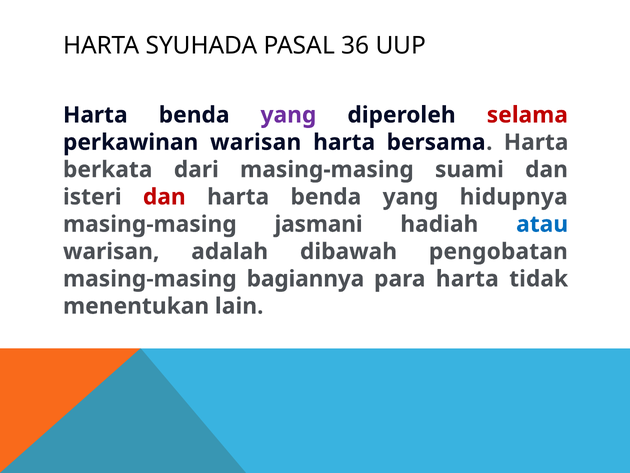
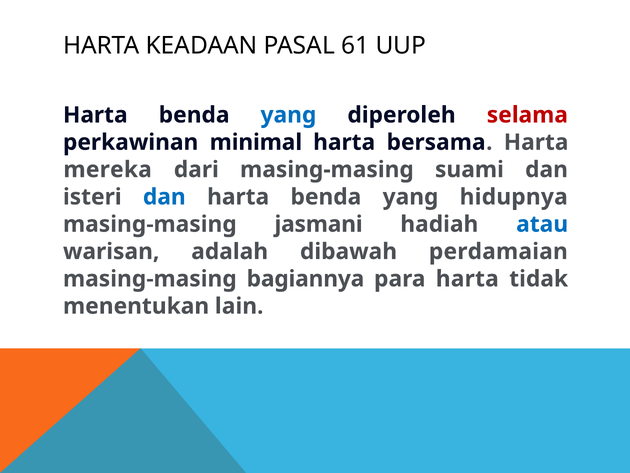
SYUHADA: SYUHADA -> KEADAAN
36: 36 -> 61
yang at (288, 115) colour: purple -> blue
perkawinan warisan: warisan -> minimal
berkata: berkata -> mereka
dan at (164, 197) colour: red -> blue
pengobatan: pengobatan -> perdamaian
